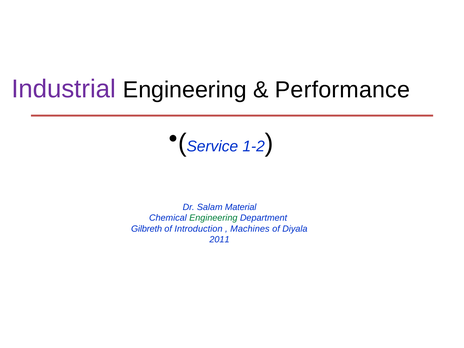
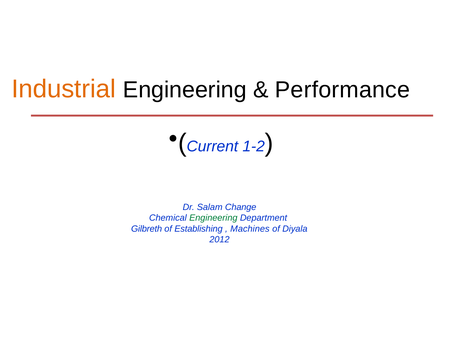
Industrial colour: purple -> orange
Service: Service -> Current
Material: Material -> Change
Introduction: Introduction -> Establishing
2011: 2011 -> 2012
